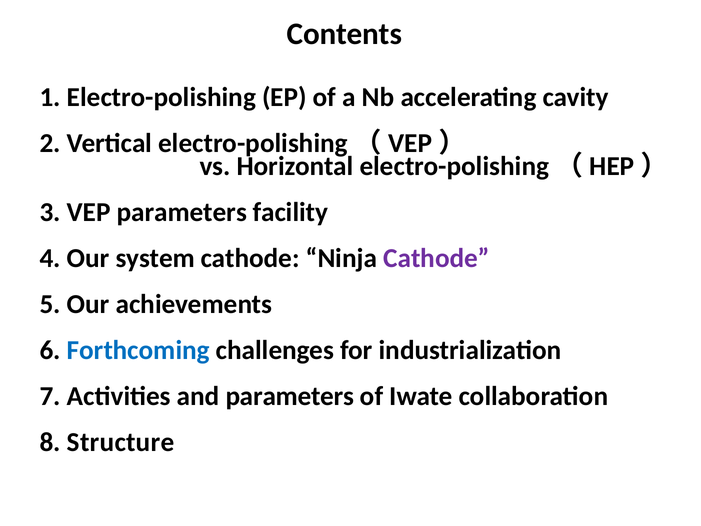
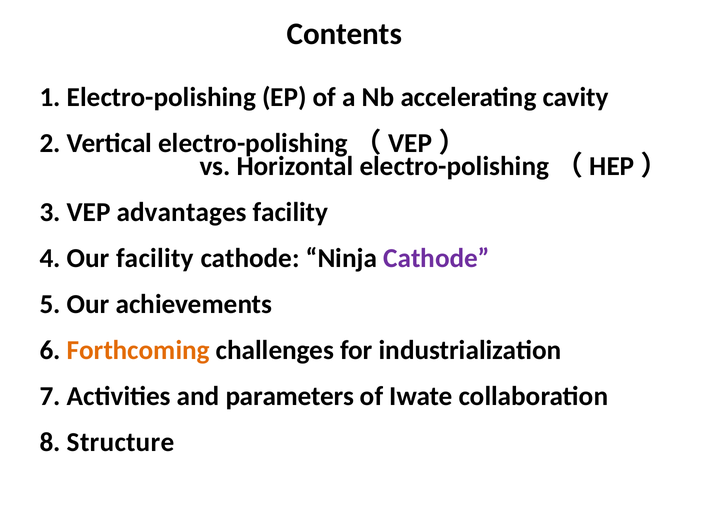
VEP parameters: parameters -> advantages
Our system: system -> facility
Forthcoming colour: blue -> orange
